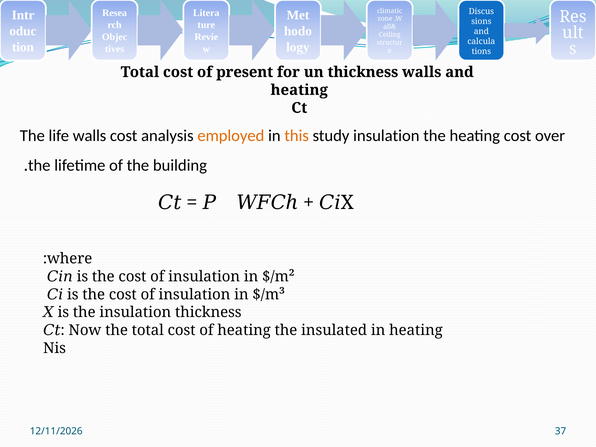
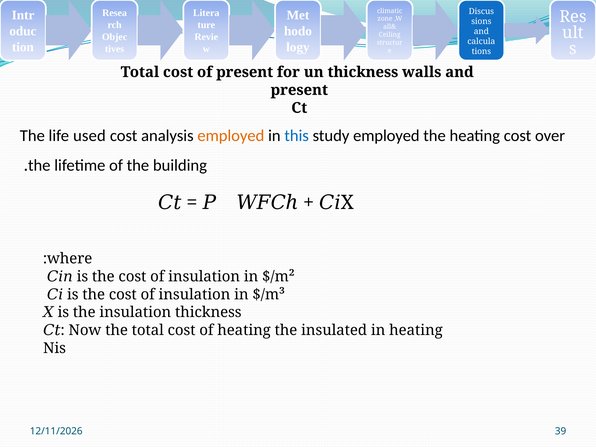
heating at (299, 90): heating -> present
life walls: walls -> used
this colour: orange -> blue
study insulation: insulation -> employed
37: 37 -> 39
